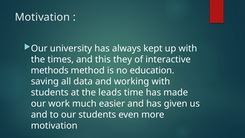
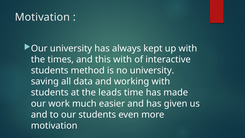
this they: they -> with
methods at (50, 70): methods -> students
no education: education -> university
